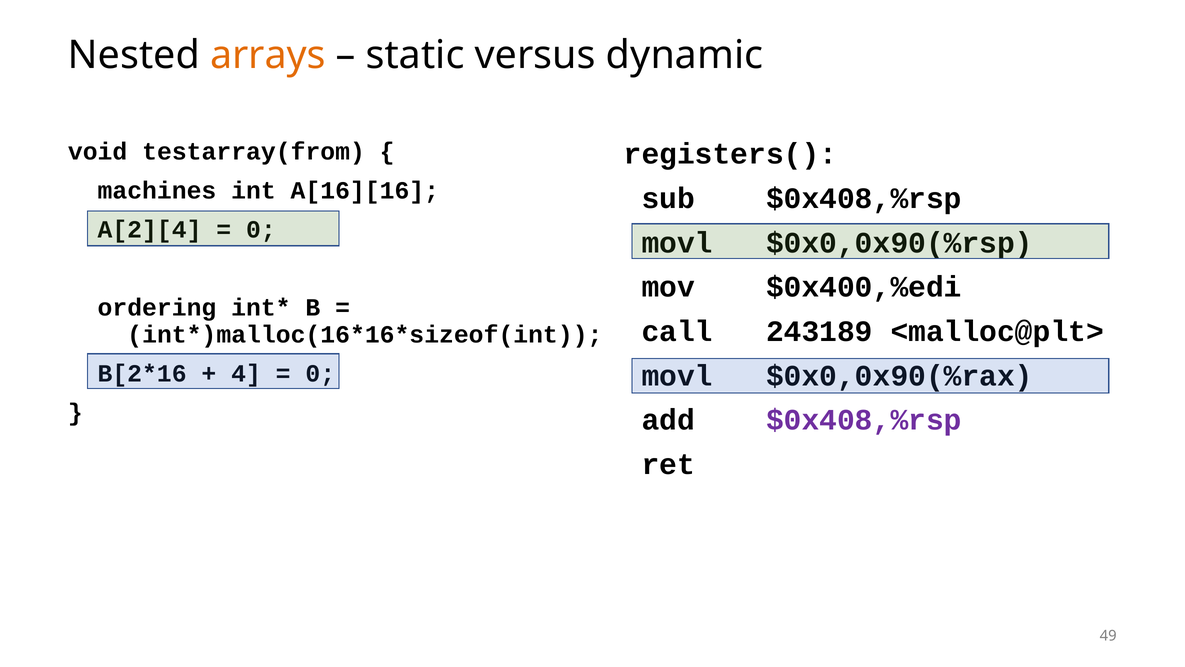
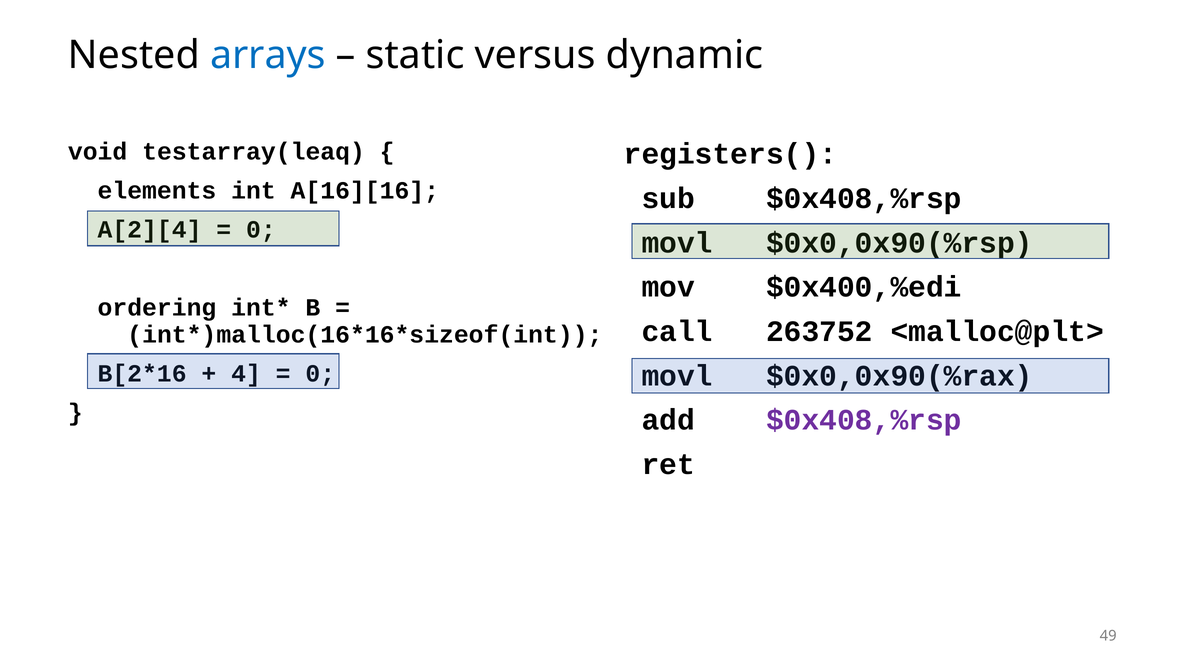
arrays colour: orange -> blue
testarray(from: testarray(from -> testarray(leaq
machines: machines -> elements
243189: 243189 -> 263752
